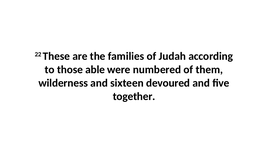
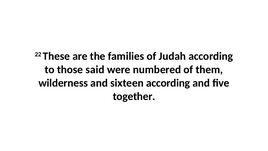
able: able -> said
sixteen devoured: devoured -> according
